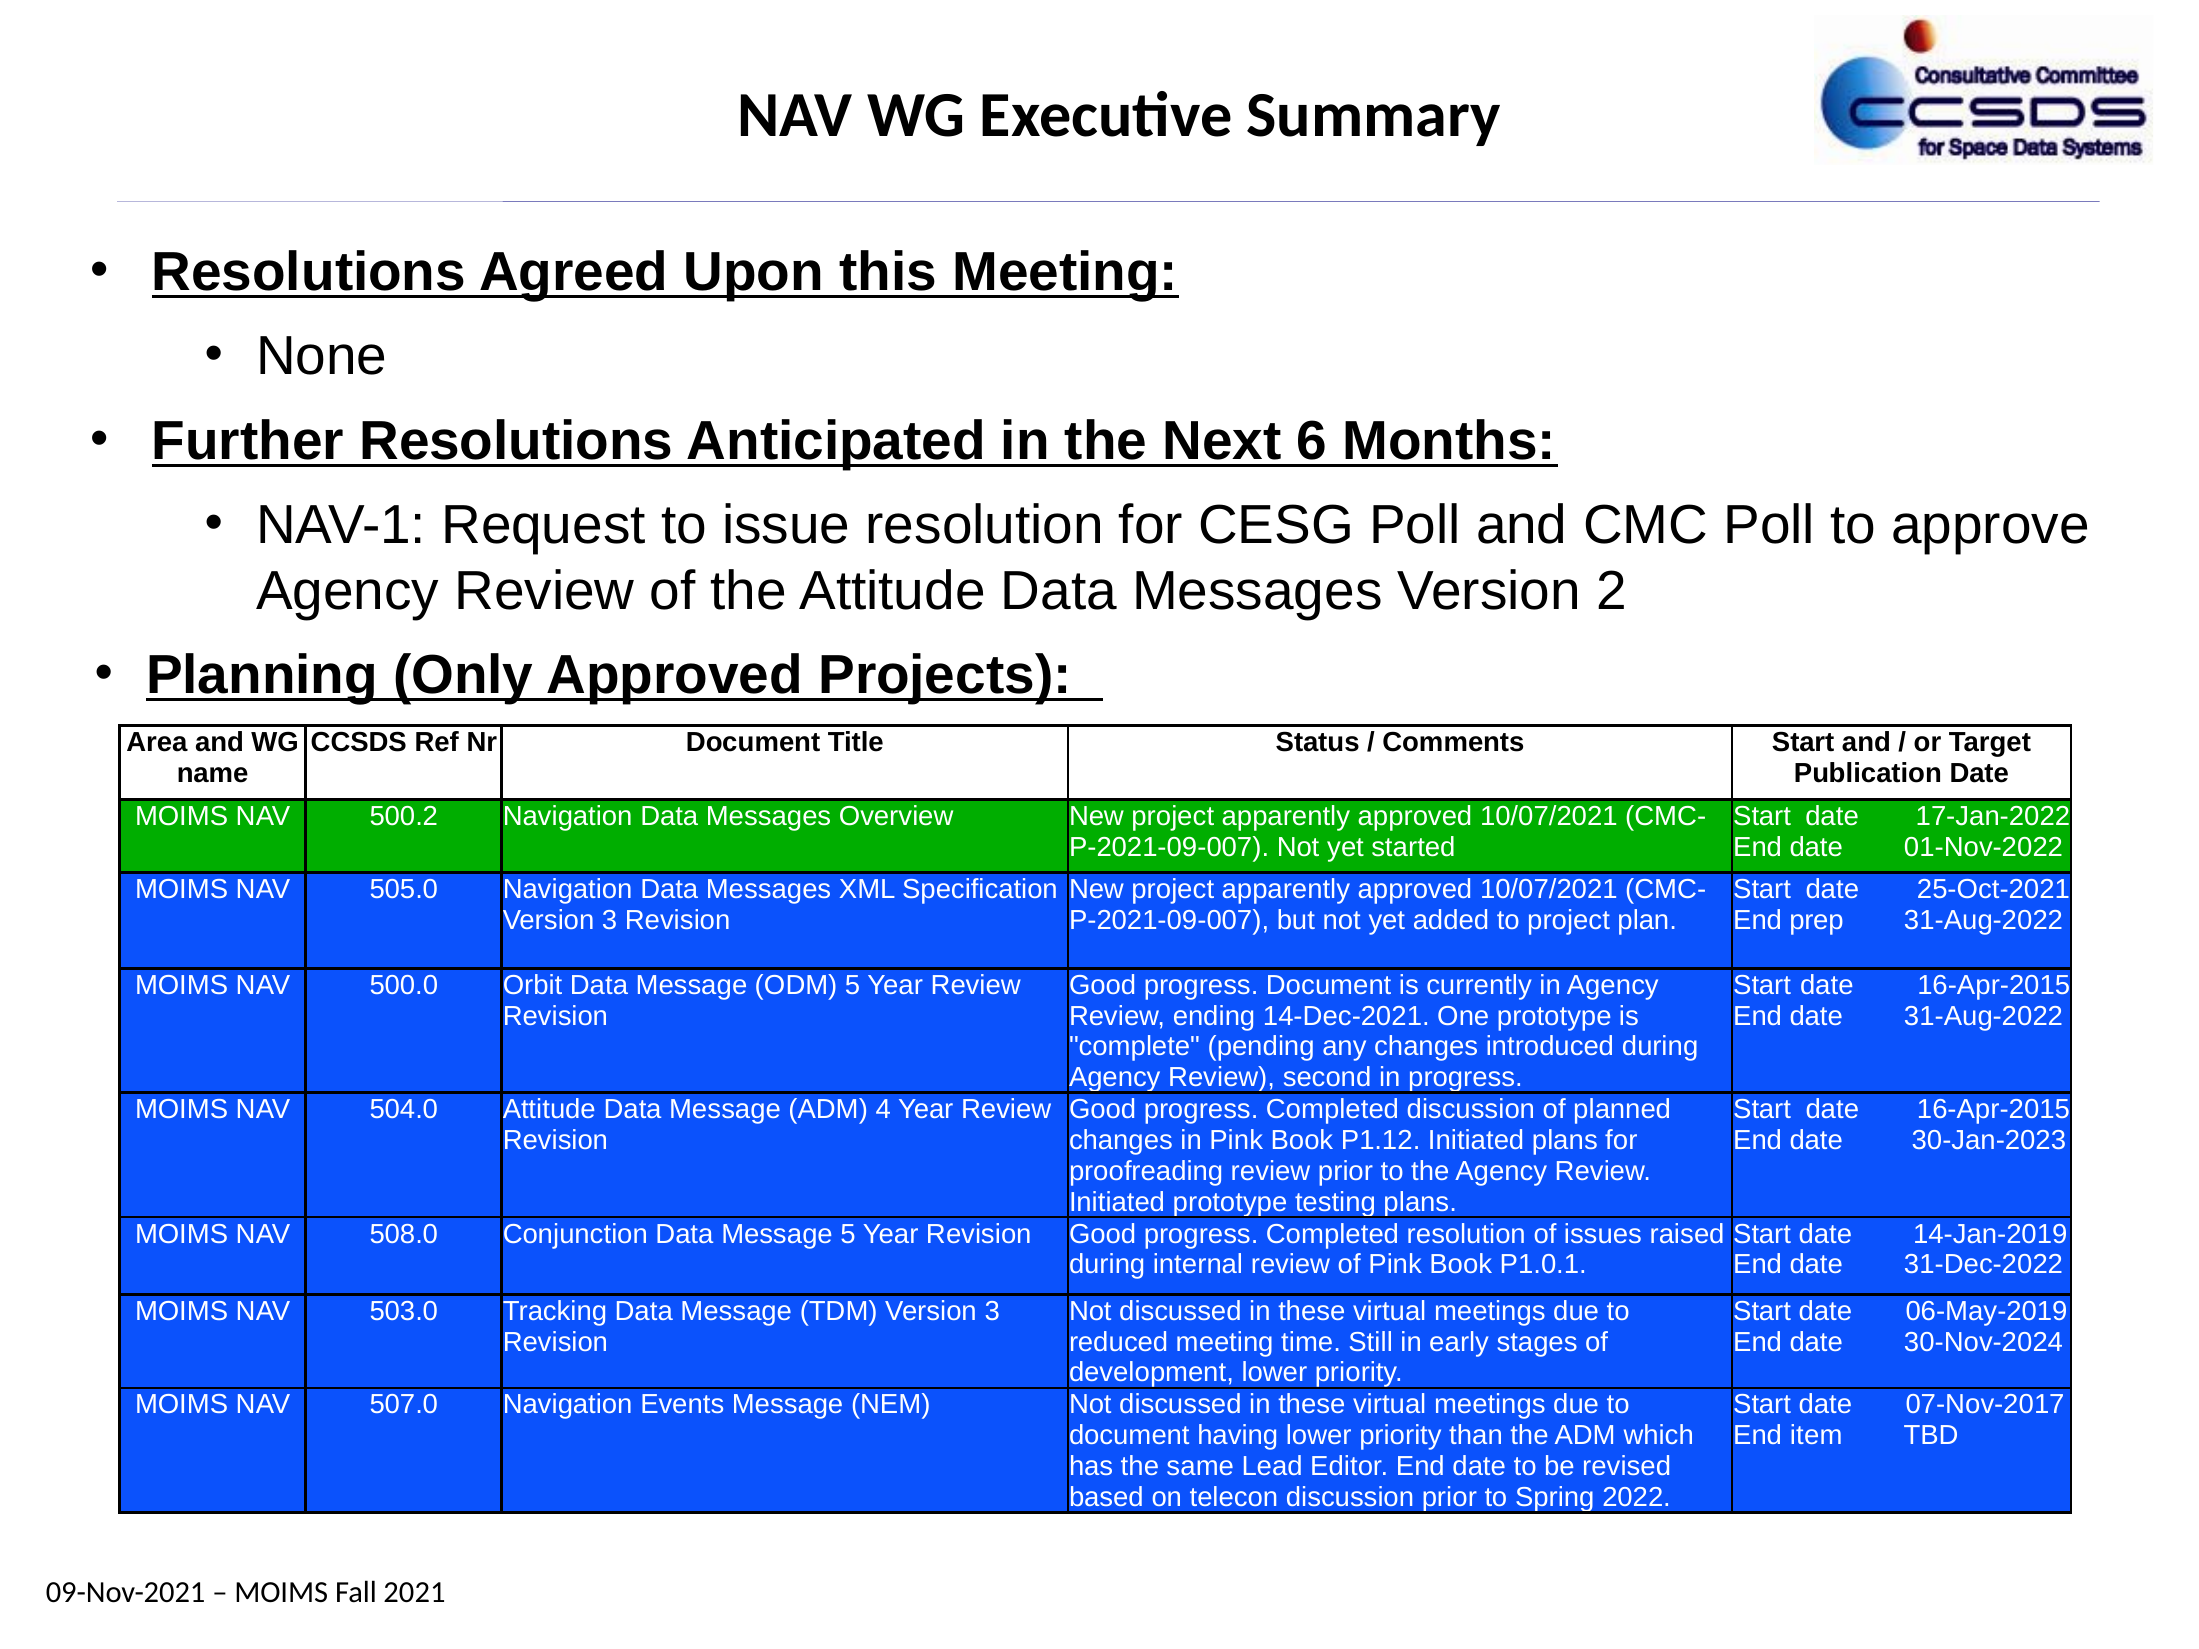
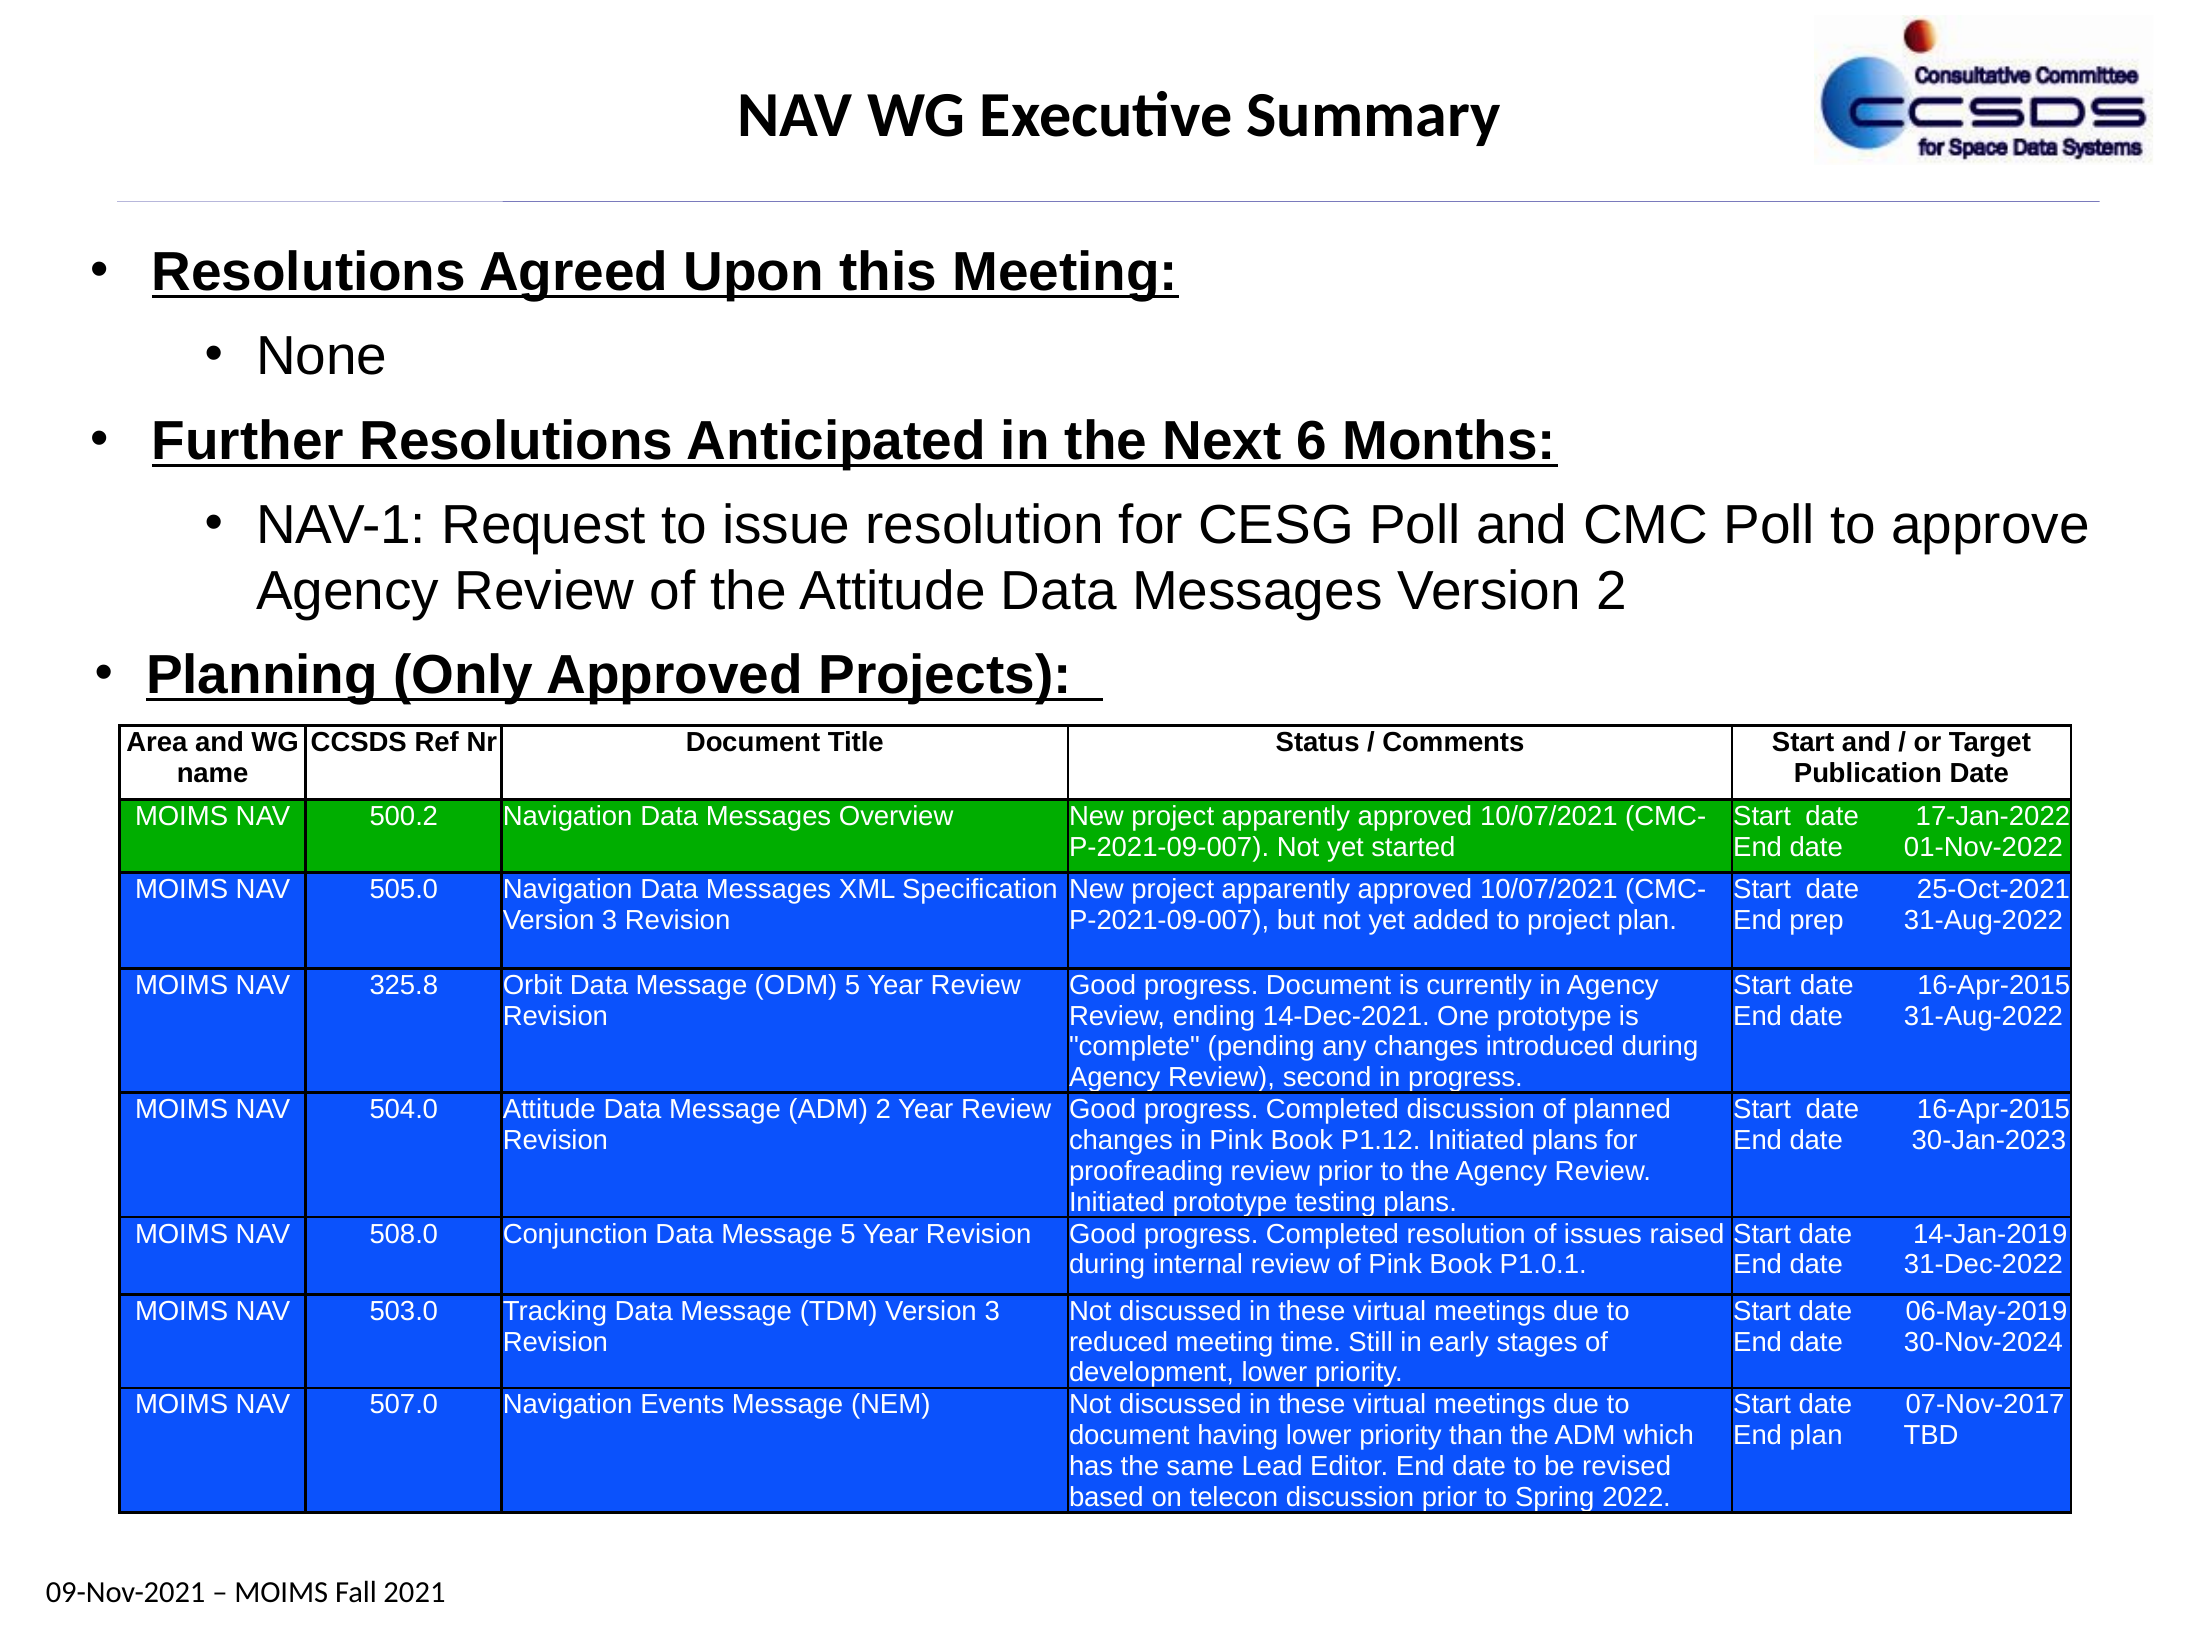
500.0: 500.0 -> 325.8
ADM 4: 4 -> 2
End item: item -> plan
